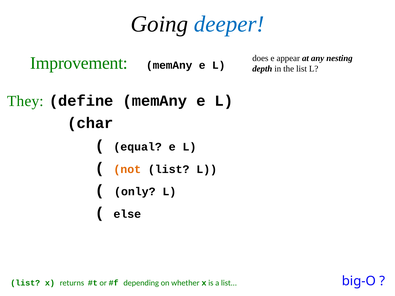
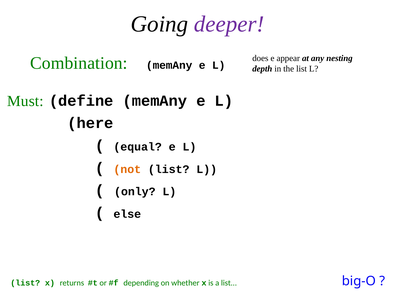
deeper colour: blue -> purple
Improvement: Improvement -> Combination
They: They -> Must
char: char -> here
